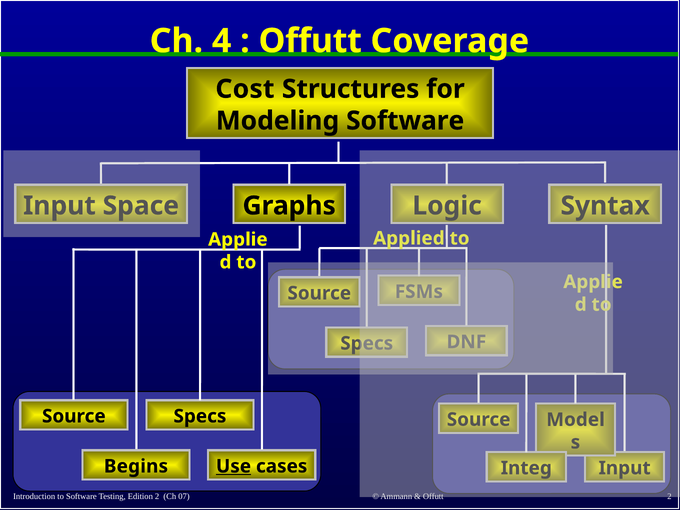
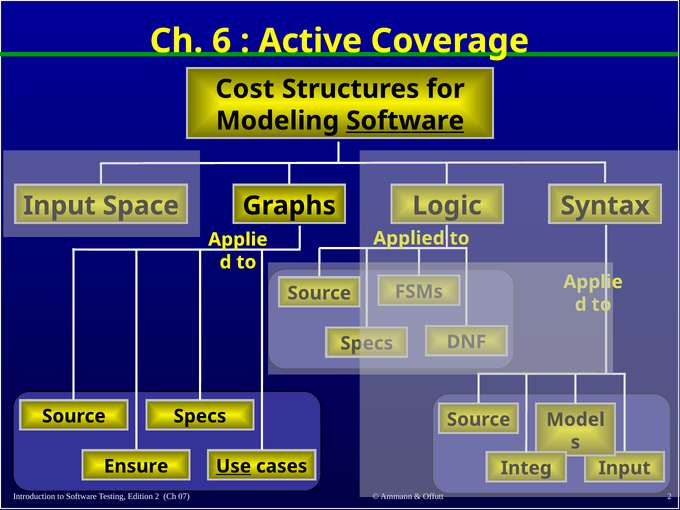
4: 4 -> 6
Offutt at (310, 41): Offutt -> Active
Software at (405, 121) underline: none -> present
Begins: Begins -> Ensure
